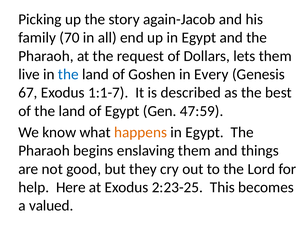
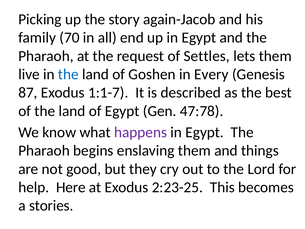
Dollars: Dollars -> Settles
67: 67 -> 87
47:59: 47:59 -> 47:78
happens colour: orange -> purple
valued: valued -> stories
